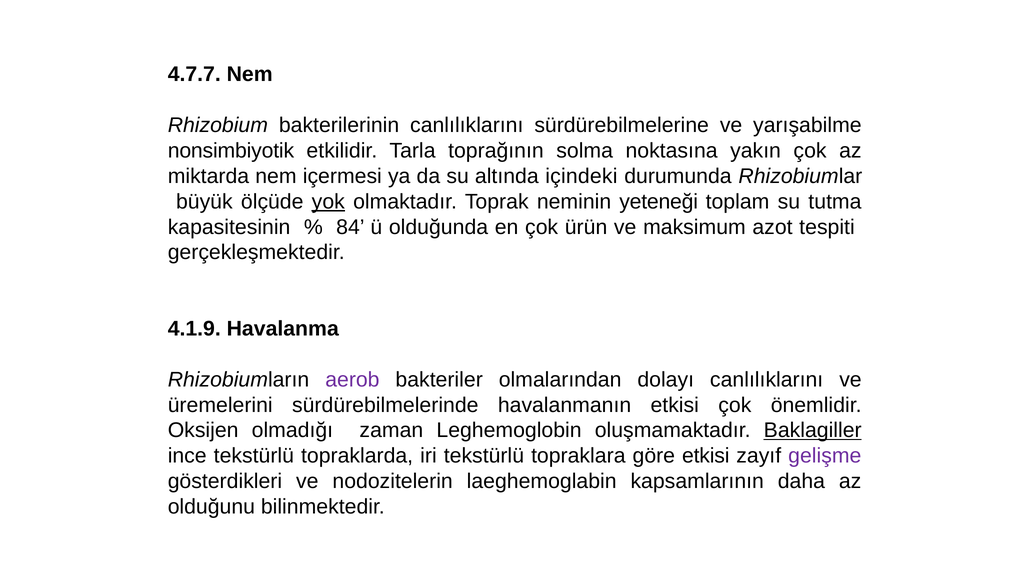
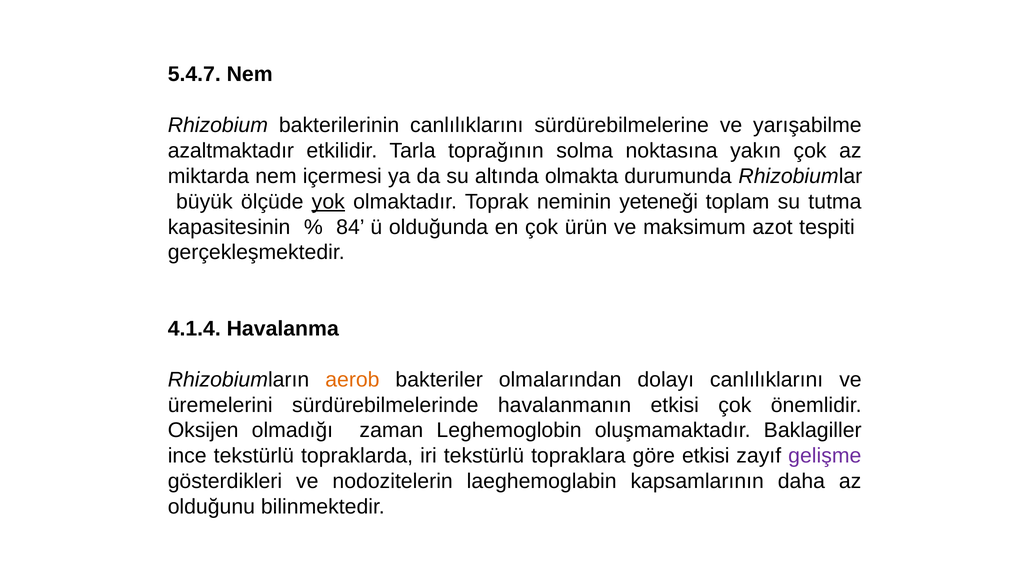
4.7.7: 4.7.7 -> 5.4.7
nonsimbiyotik: nonsimbiyotik -> azaltmaktadır
içindeki: içindeki -> olmakta
4.1.9: 4.1.9 -> 4.1.4
aerob colour: purple -> orange
Baklagiller underline: present -> none
